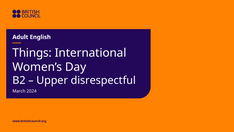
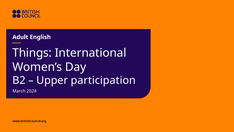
disrespectful: disrespectful -> participation
